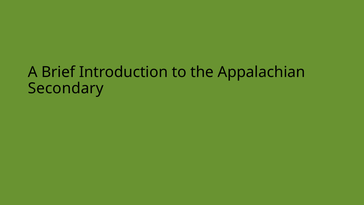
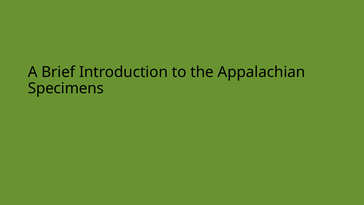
Secondary: Secondary -> Specimens
